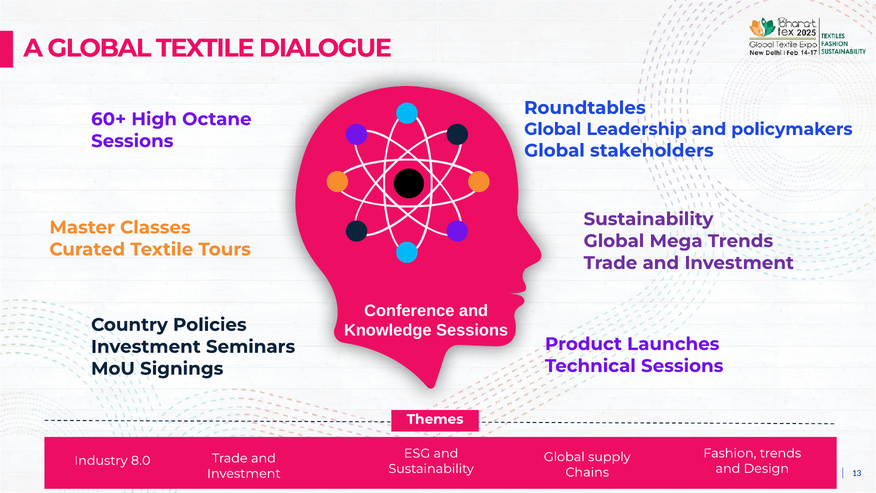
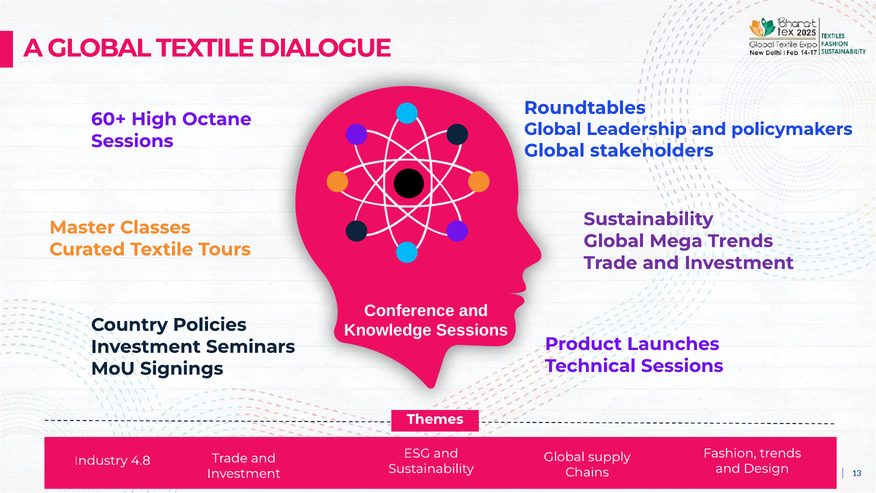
8.0: 8.0 -> 4.8
